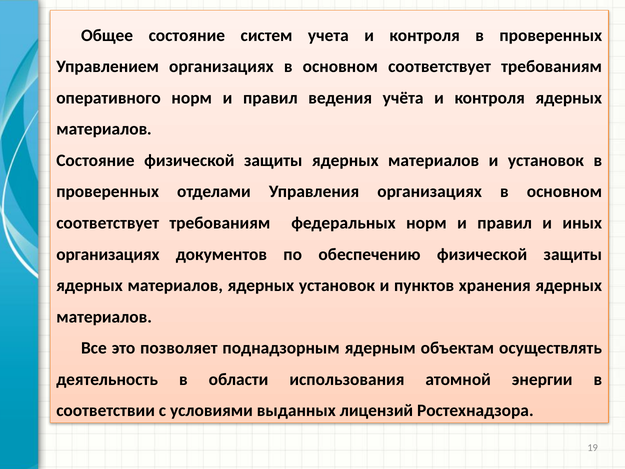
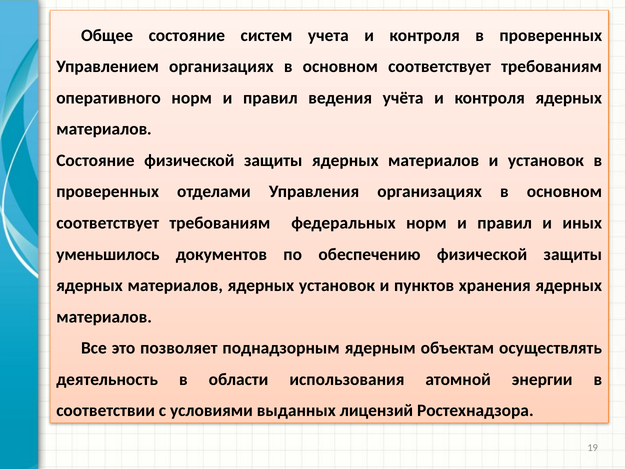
организациях at (108, 254): организациях -> уменьшилось
